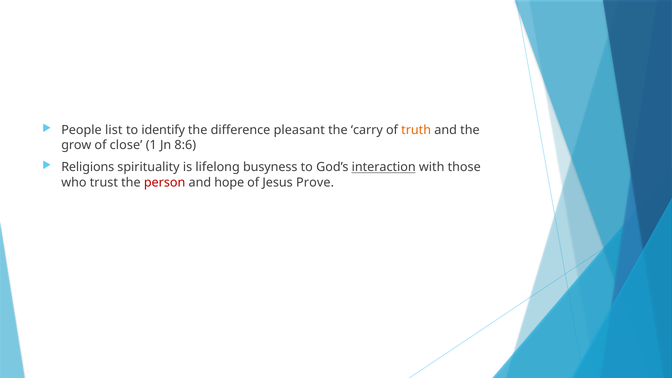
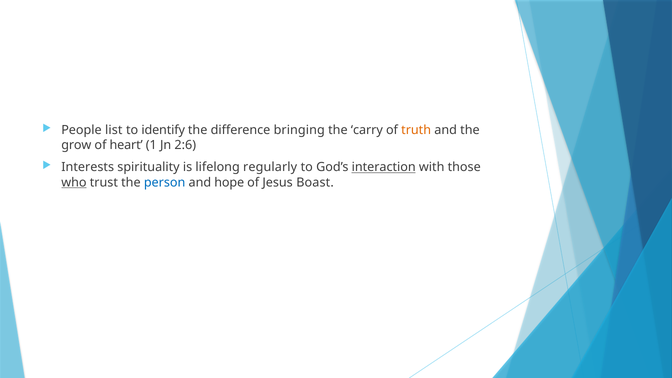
pleasant: pleasant -> bringing
close: close -> heart
8:6: 8:6 -> 2:6
Religions: Religions -> Interests
busyness: busyness -> regularly
who underline: none -> present
person colour: red -> blue
Prove: Prove -> Boast
